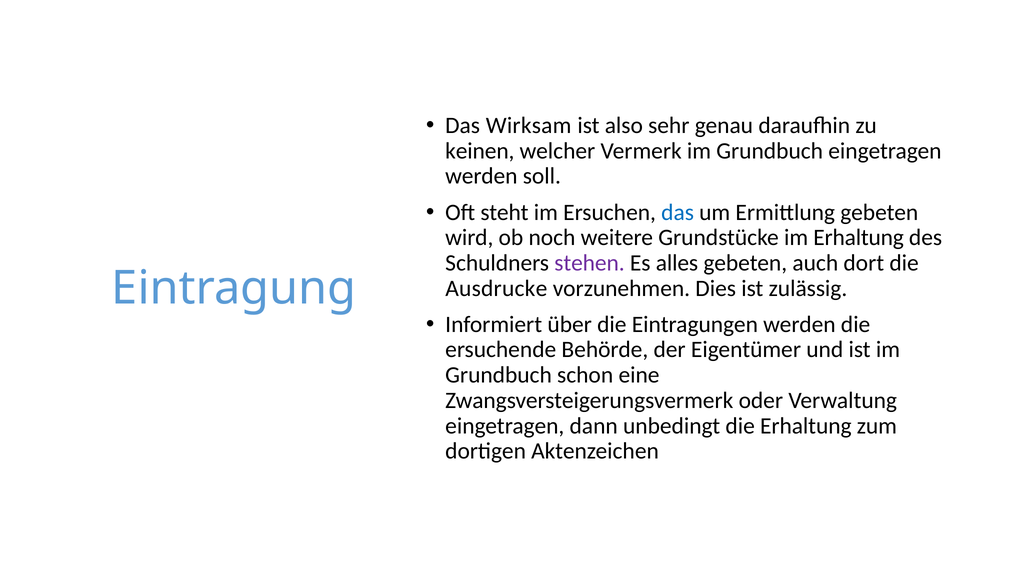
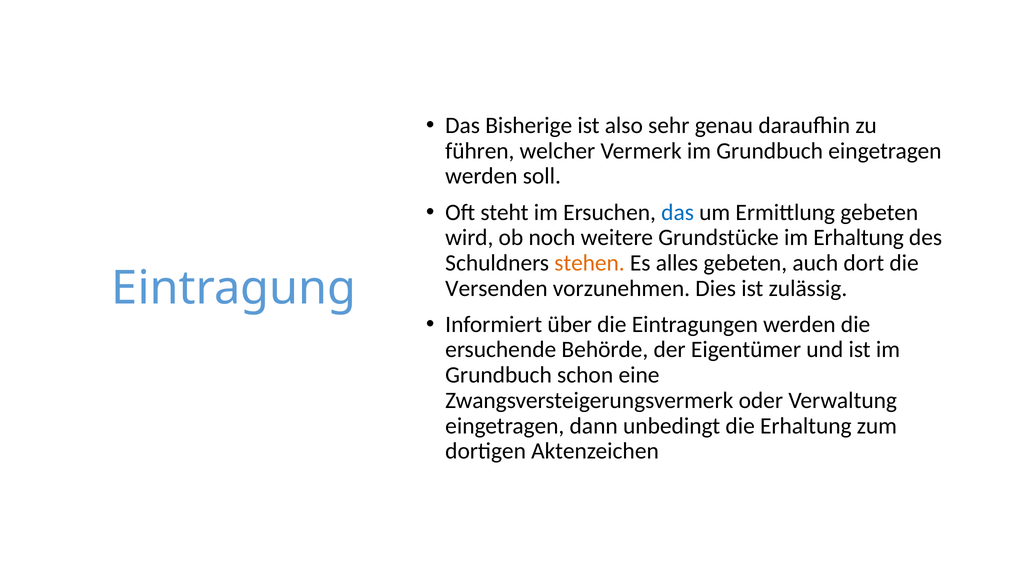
Wirksam: Wirksam -> Bisherige
keinen: keinen -> führen
stehen colour: purple -> orange
Ausdrucke: Ausdrucke -> Versenden
